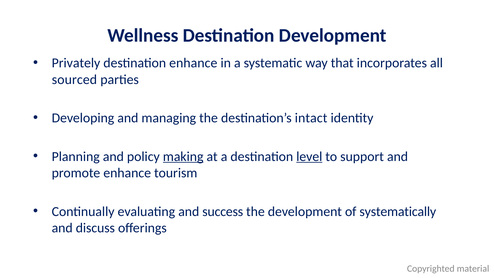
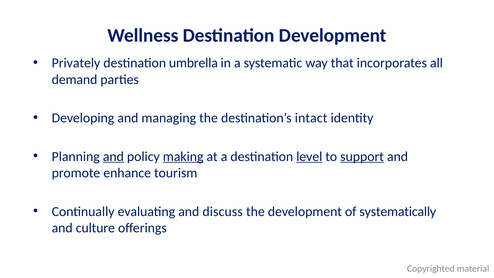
destination enhance: enhance -> umbrella
sourced: sourced -> demand
and at (113, 156) underline: none -> present
support underline: none -> present
success: success -> discuss
discuss: discuss -> culture
